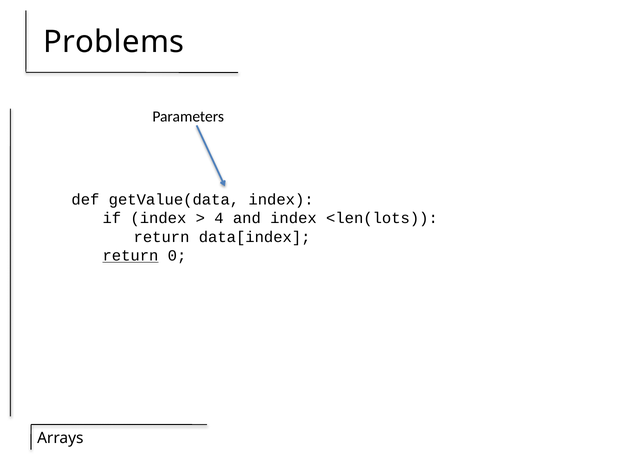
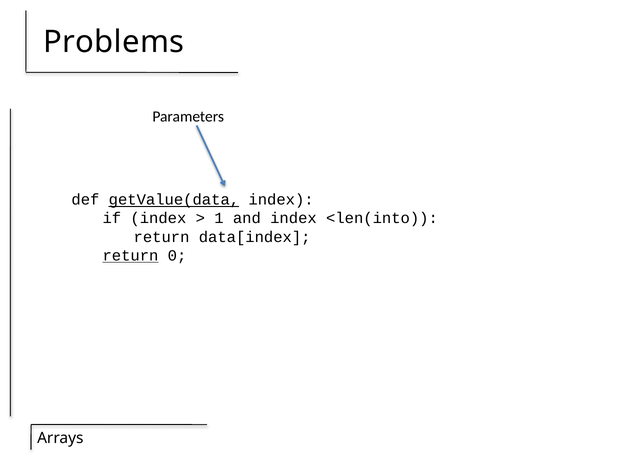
getValue(data underline: none -> present
4: 4 -> 1
<len(lots: <len(lots -> <len(into
